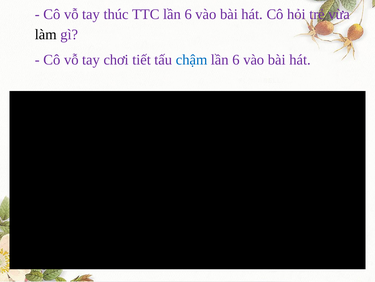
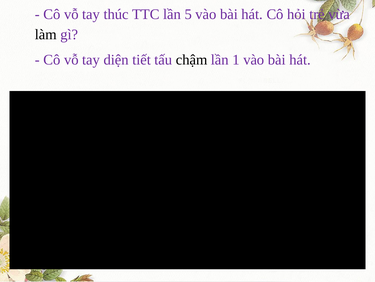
TTC lần 6: 6 -> 5
chơi: chơi -> diện
chậm colour: blue -> black
6 at (236, 60): 6 -> 1
